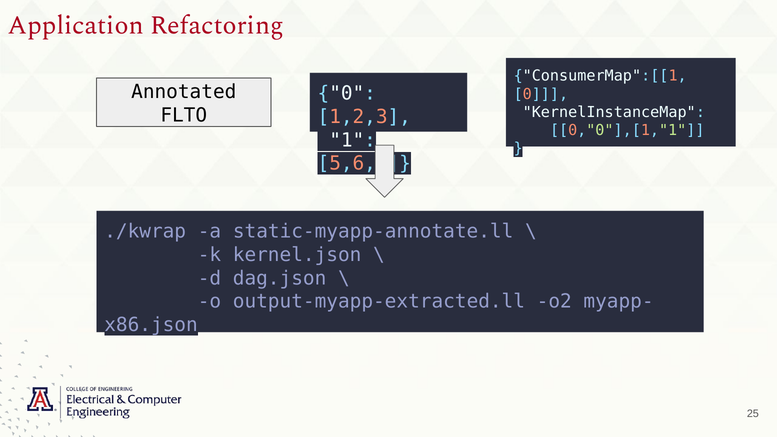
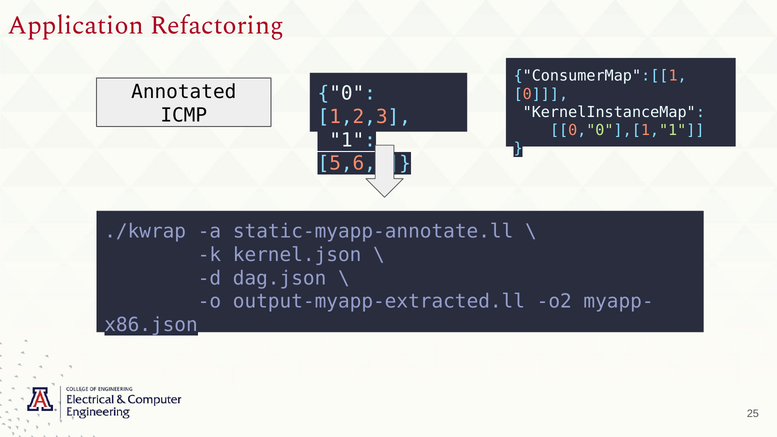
FLTO: FLTO -> ICMP
